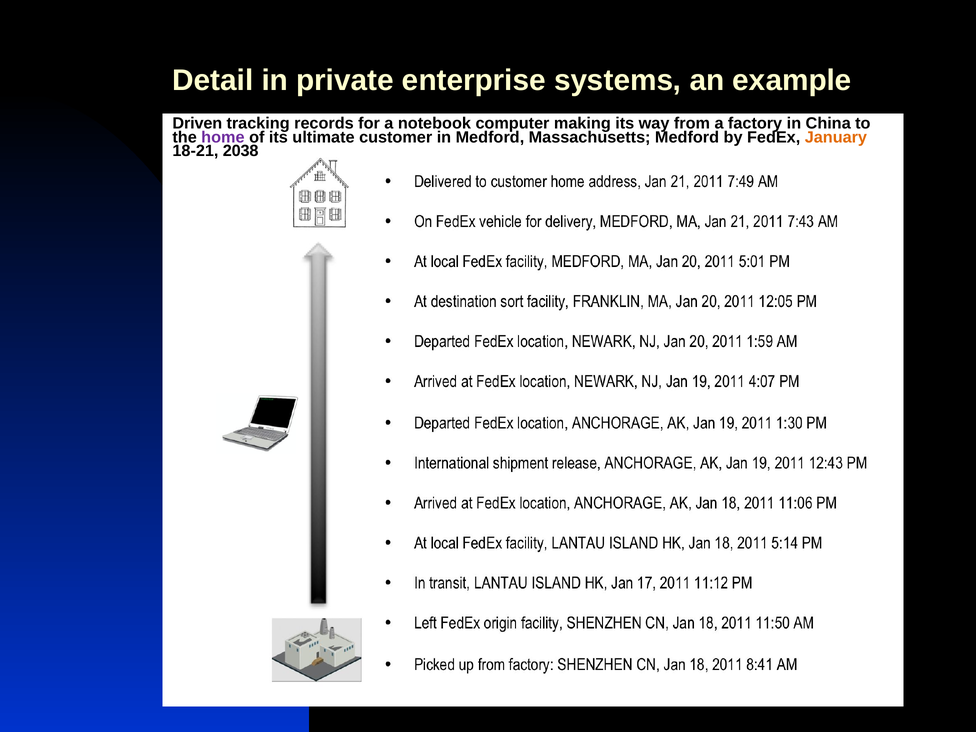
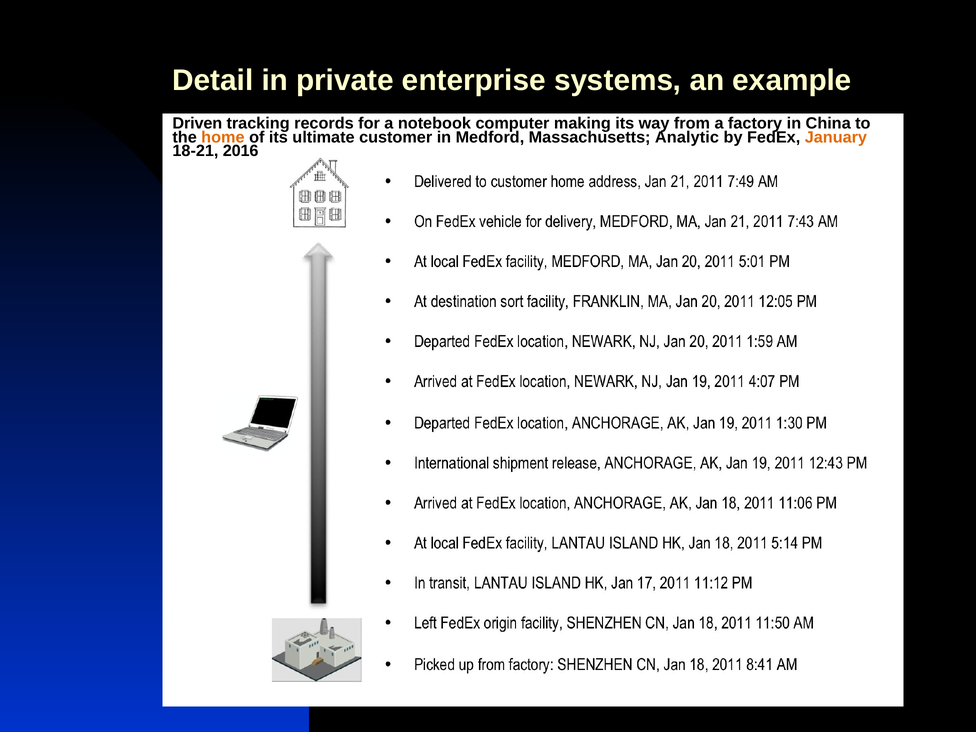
home colour: purple -> orange
Massachusetts Medford: Medford -> Analytic
2038: 2038 -> 2016
